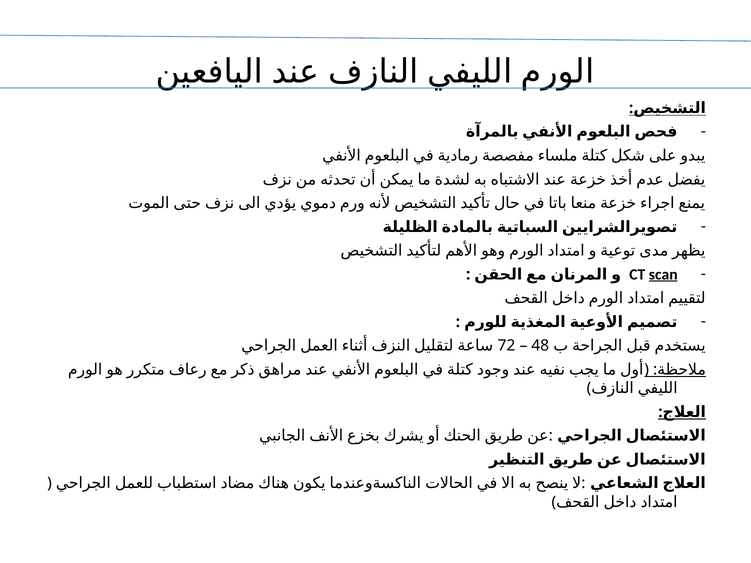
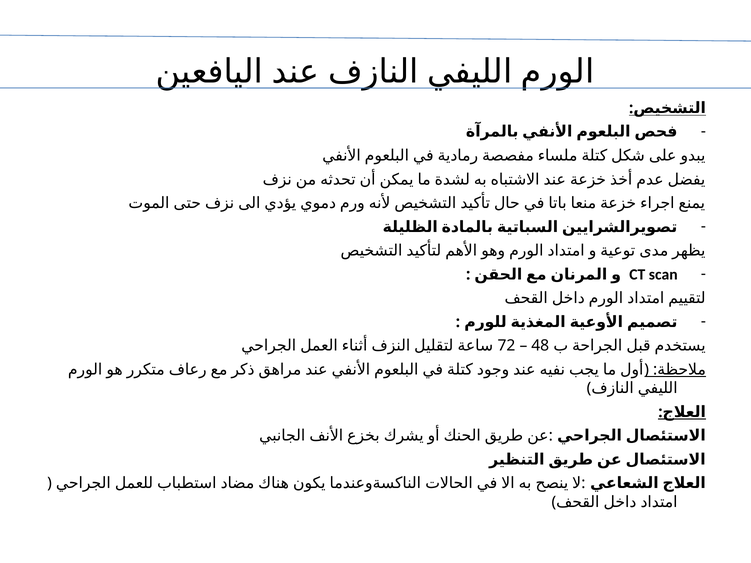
scan underline: present -> none
